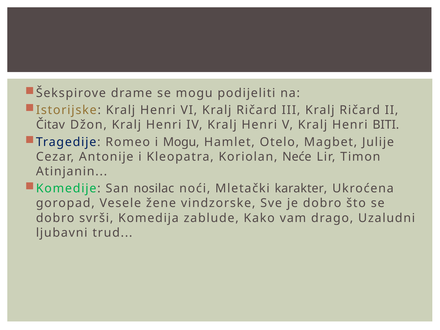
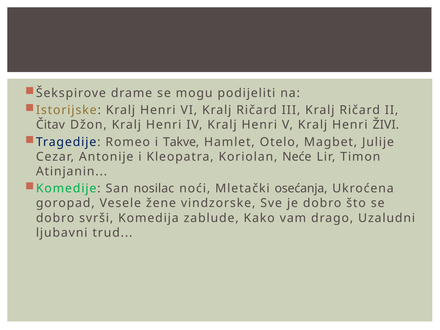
BITI: BITI -> ŽIVI
i Mogu: Mogu -> Takve
karakter: karakter -> osećanja
